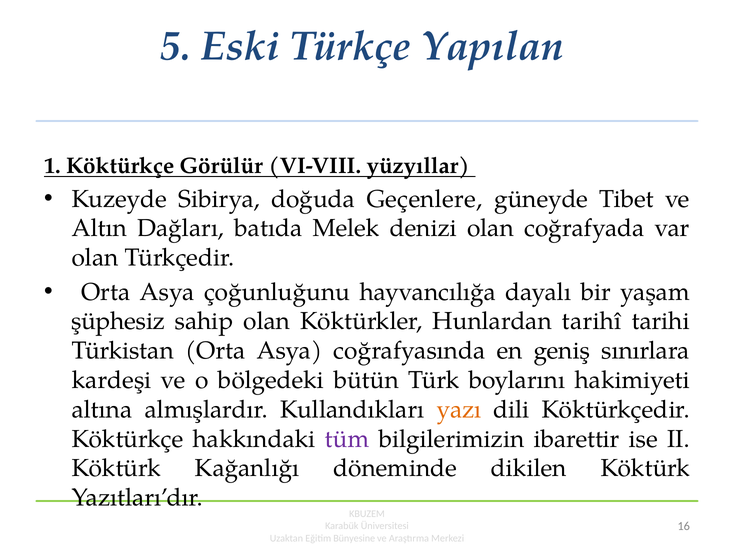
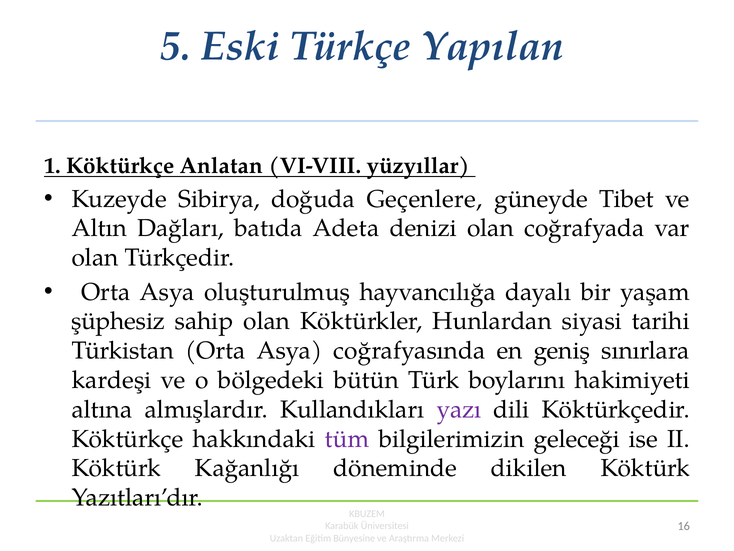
Görülür: Görülür -> Anlatan
Melek: Melek -> Adeta
çoğunluğunu: çoğunluğunu -> oluşturulmuş
tarihî: tarihî -> siyasi
yazı colour: orange -> purple
ibarettir: ibarettir -> geleceği
